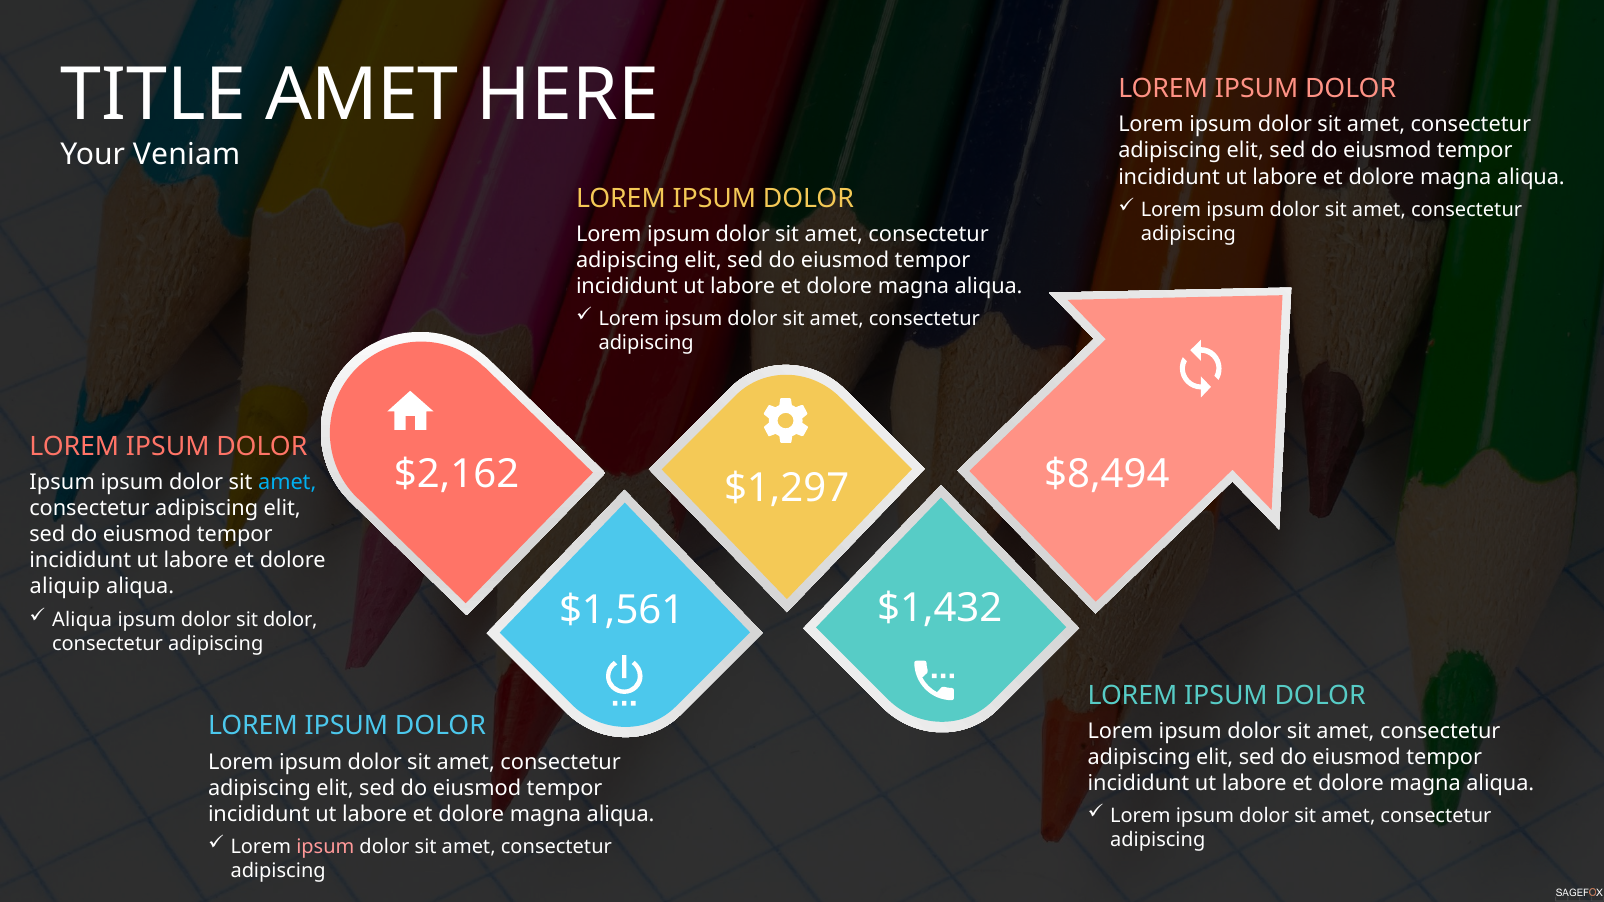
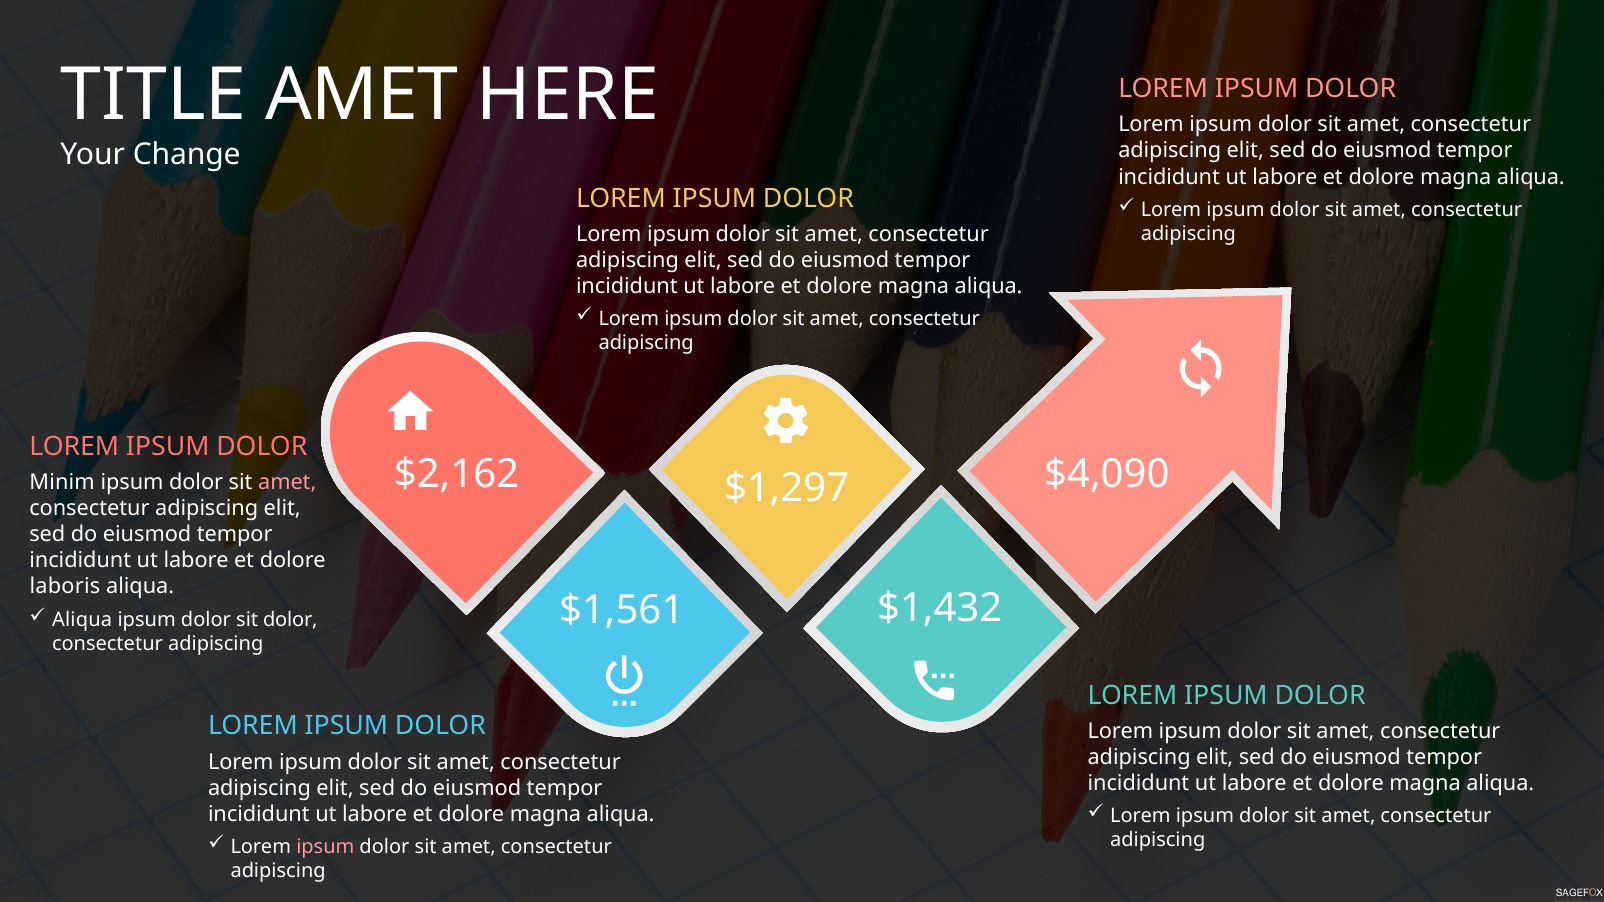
Veniam: Veniam -> Change
$8,494: $8,494 -> $4,090
Ipsum at (62, 483): Ipsum -> Minim
amet at (287, 483) colour: light blue -> pink
aliquip: aliquip -> laboris
